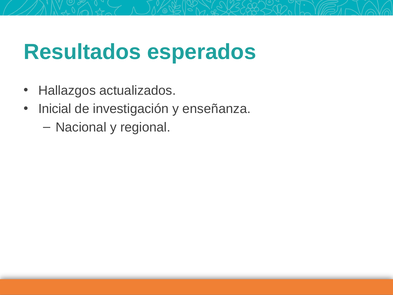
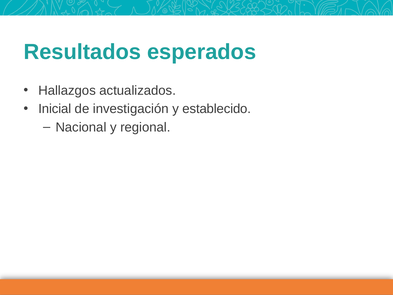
enseñanza: enseñanza -> establecido
